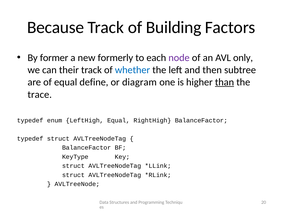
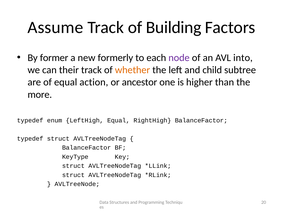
Because: Because -> Assume
only: only -> into
whether colour: blue -> orange
then: then -> child
define: define -> action
diagram: diagram -> ancestor
than underline: present -> none
trace: trace -> more
